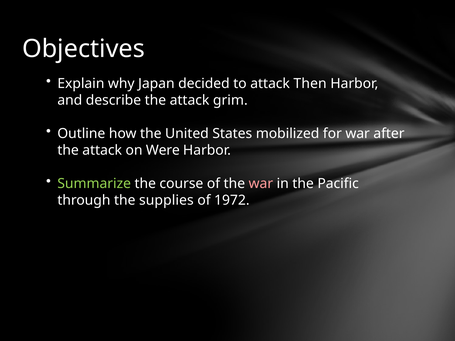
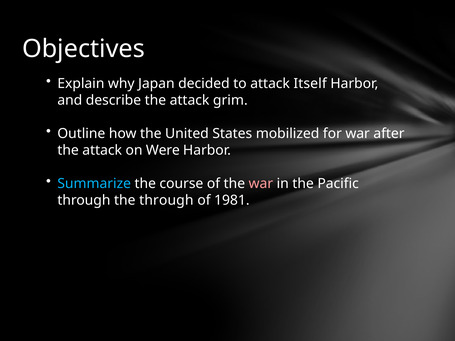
Then: Then -> Itself
Summarize colour: light green -> light blue
the supplies: supplies -> through
1972: 1972 -> 1981
